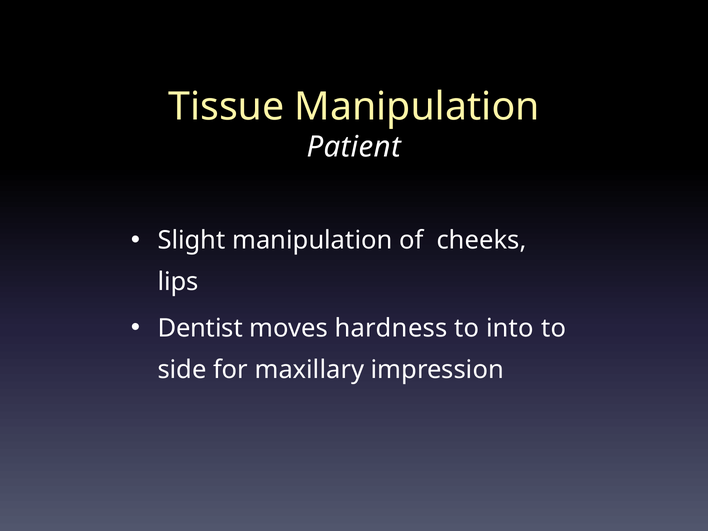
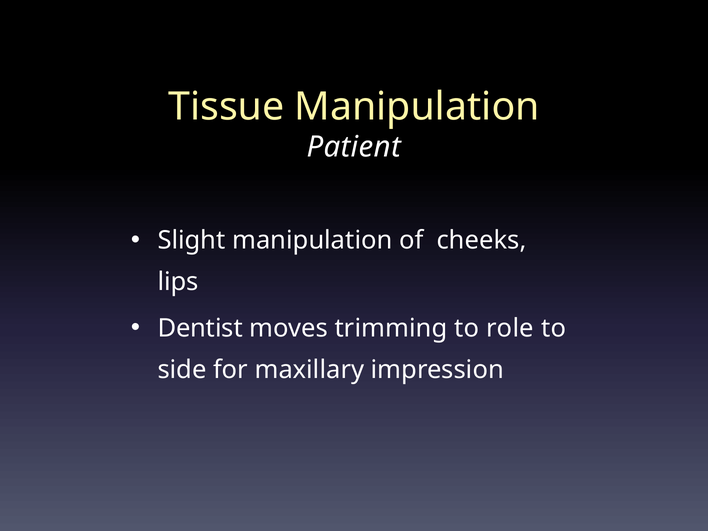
hardness: hardness -> trimming
into: into -> role
